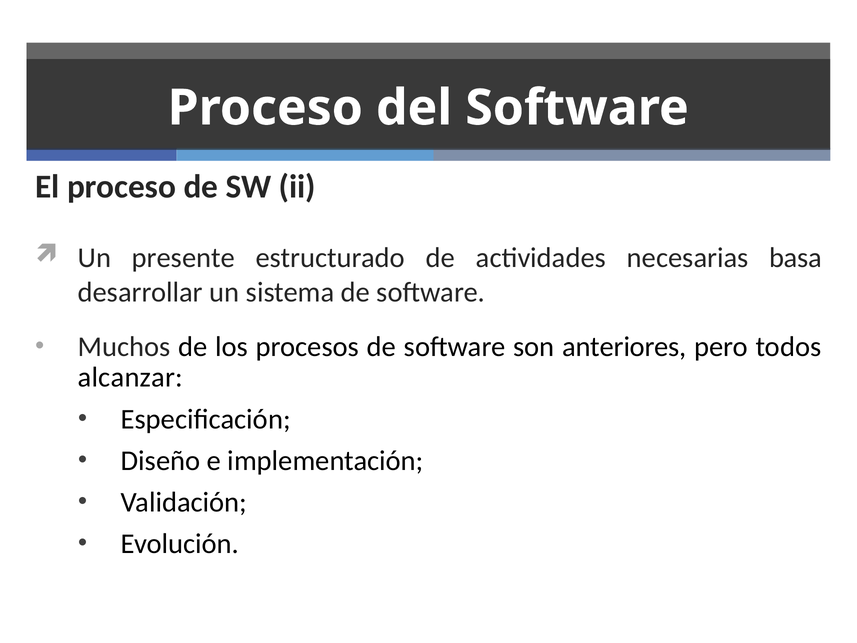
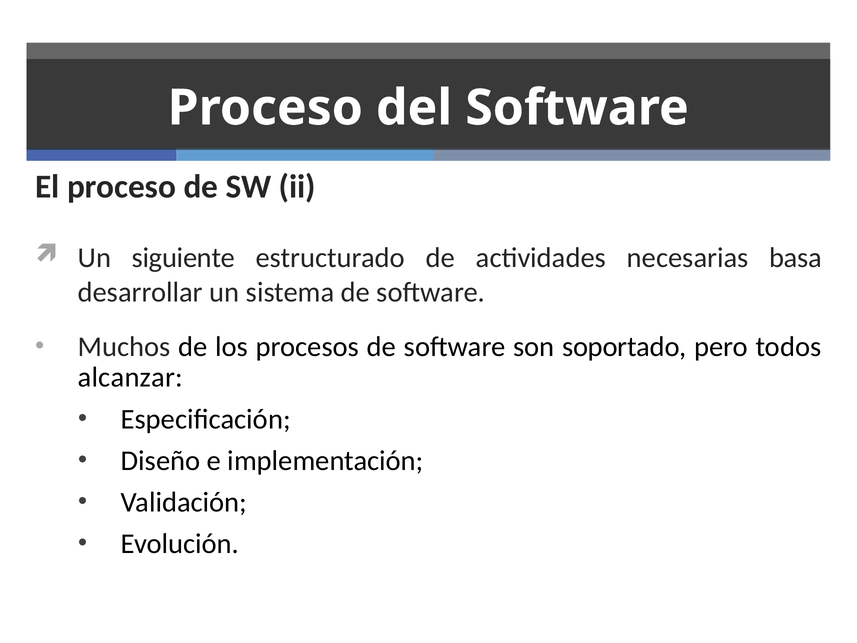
presente: presente -> siguiente
anteriores: anteriores -> soportado
